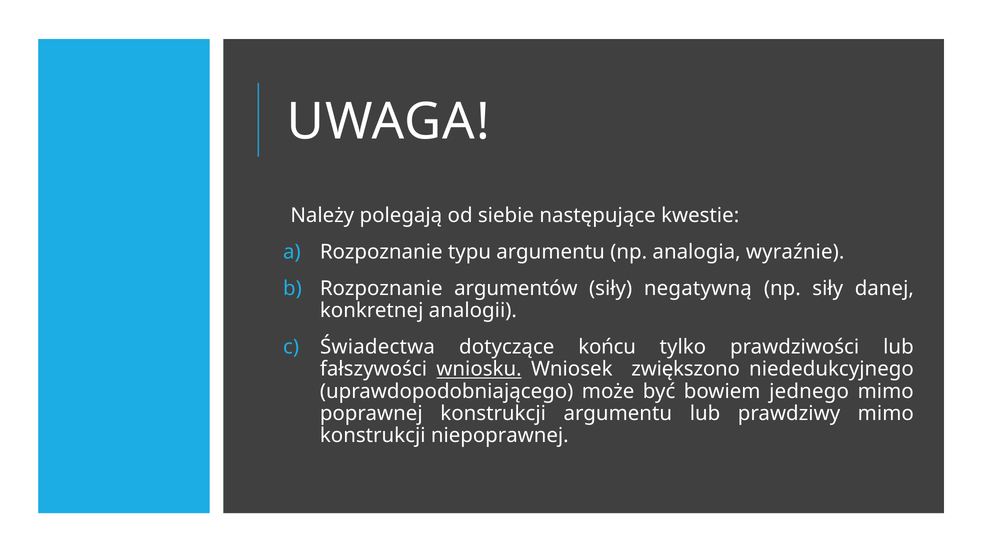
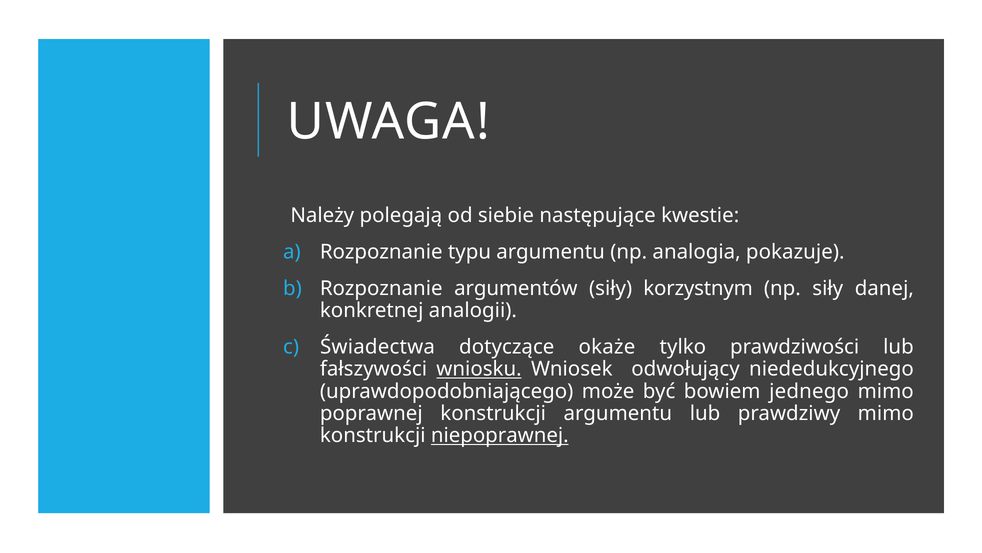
wyraźnie: wyraźnie -> pokazuje
negatywną: negatywną -> korzystnym
końcu: końcu -> okaże
zwiększono: zwiększono -> odwołujący
niepoprawnej underline: none -> present
